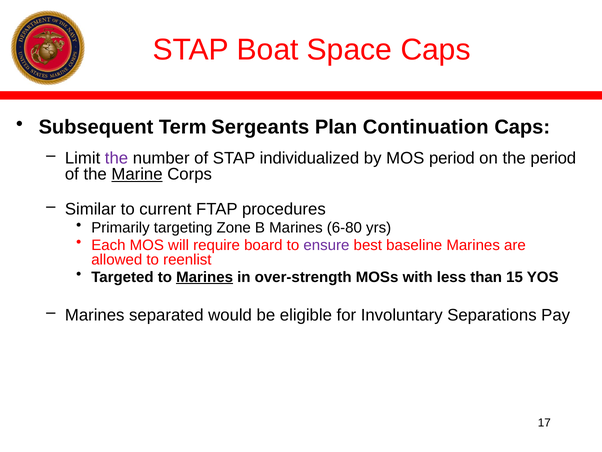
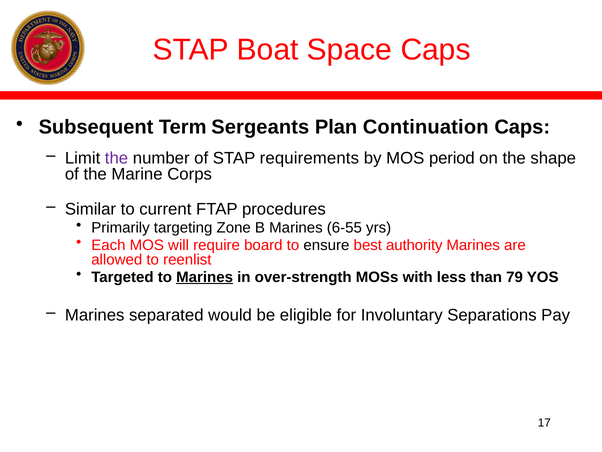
individualized: individualized -> requirements
the period: period -> shape
Marine underline: present -> none
6-80: 6-80 -> 6-55
ensure colour: purple -> black
baseline: baseline -> authority
15: 15 -> 79
